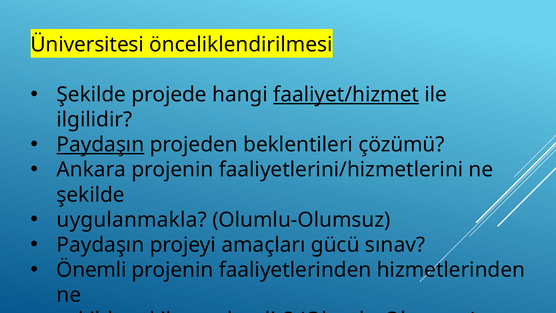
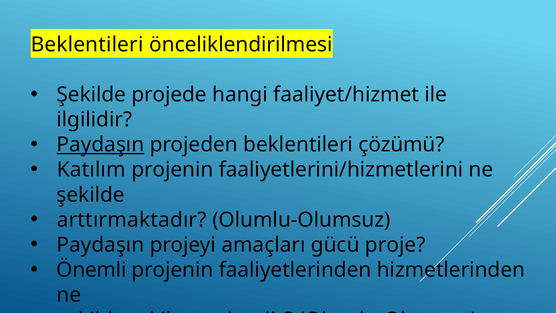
Üniversitesi at (87, 45): Üniversitesi -> Beklentileri
faaliyet/hizmet underline: present -> none
Ankara: Ankara -> Katılım
uygulanmakla: uygulanmakla -> arttırmaktadır
sınav: sınav -> proje
